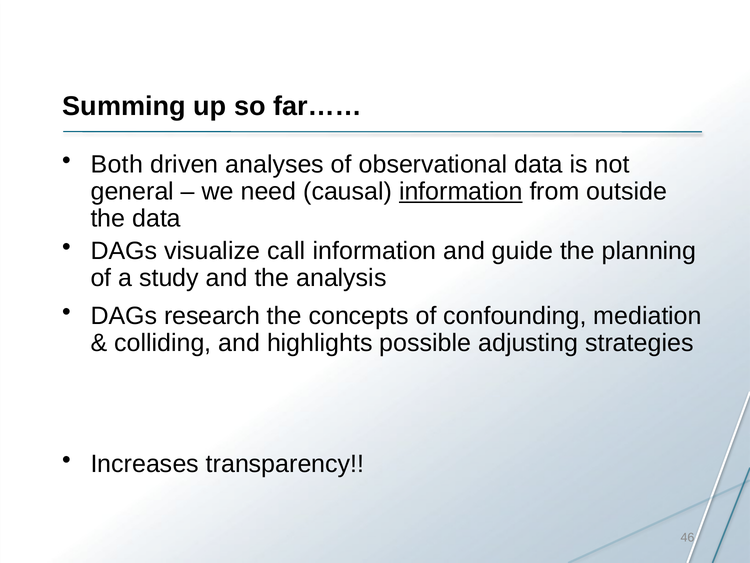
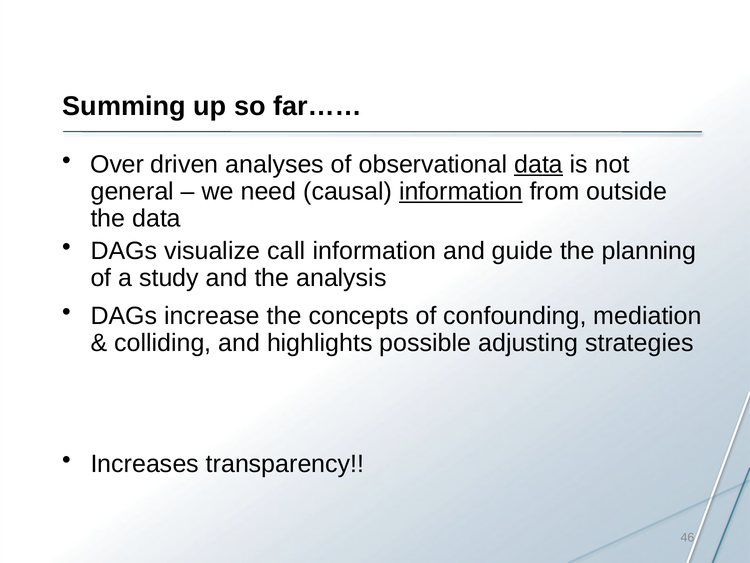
Both: Both -> Over
data at (539, 164) underline: none -> present
research: research -> increase
